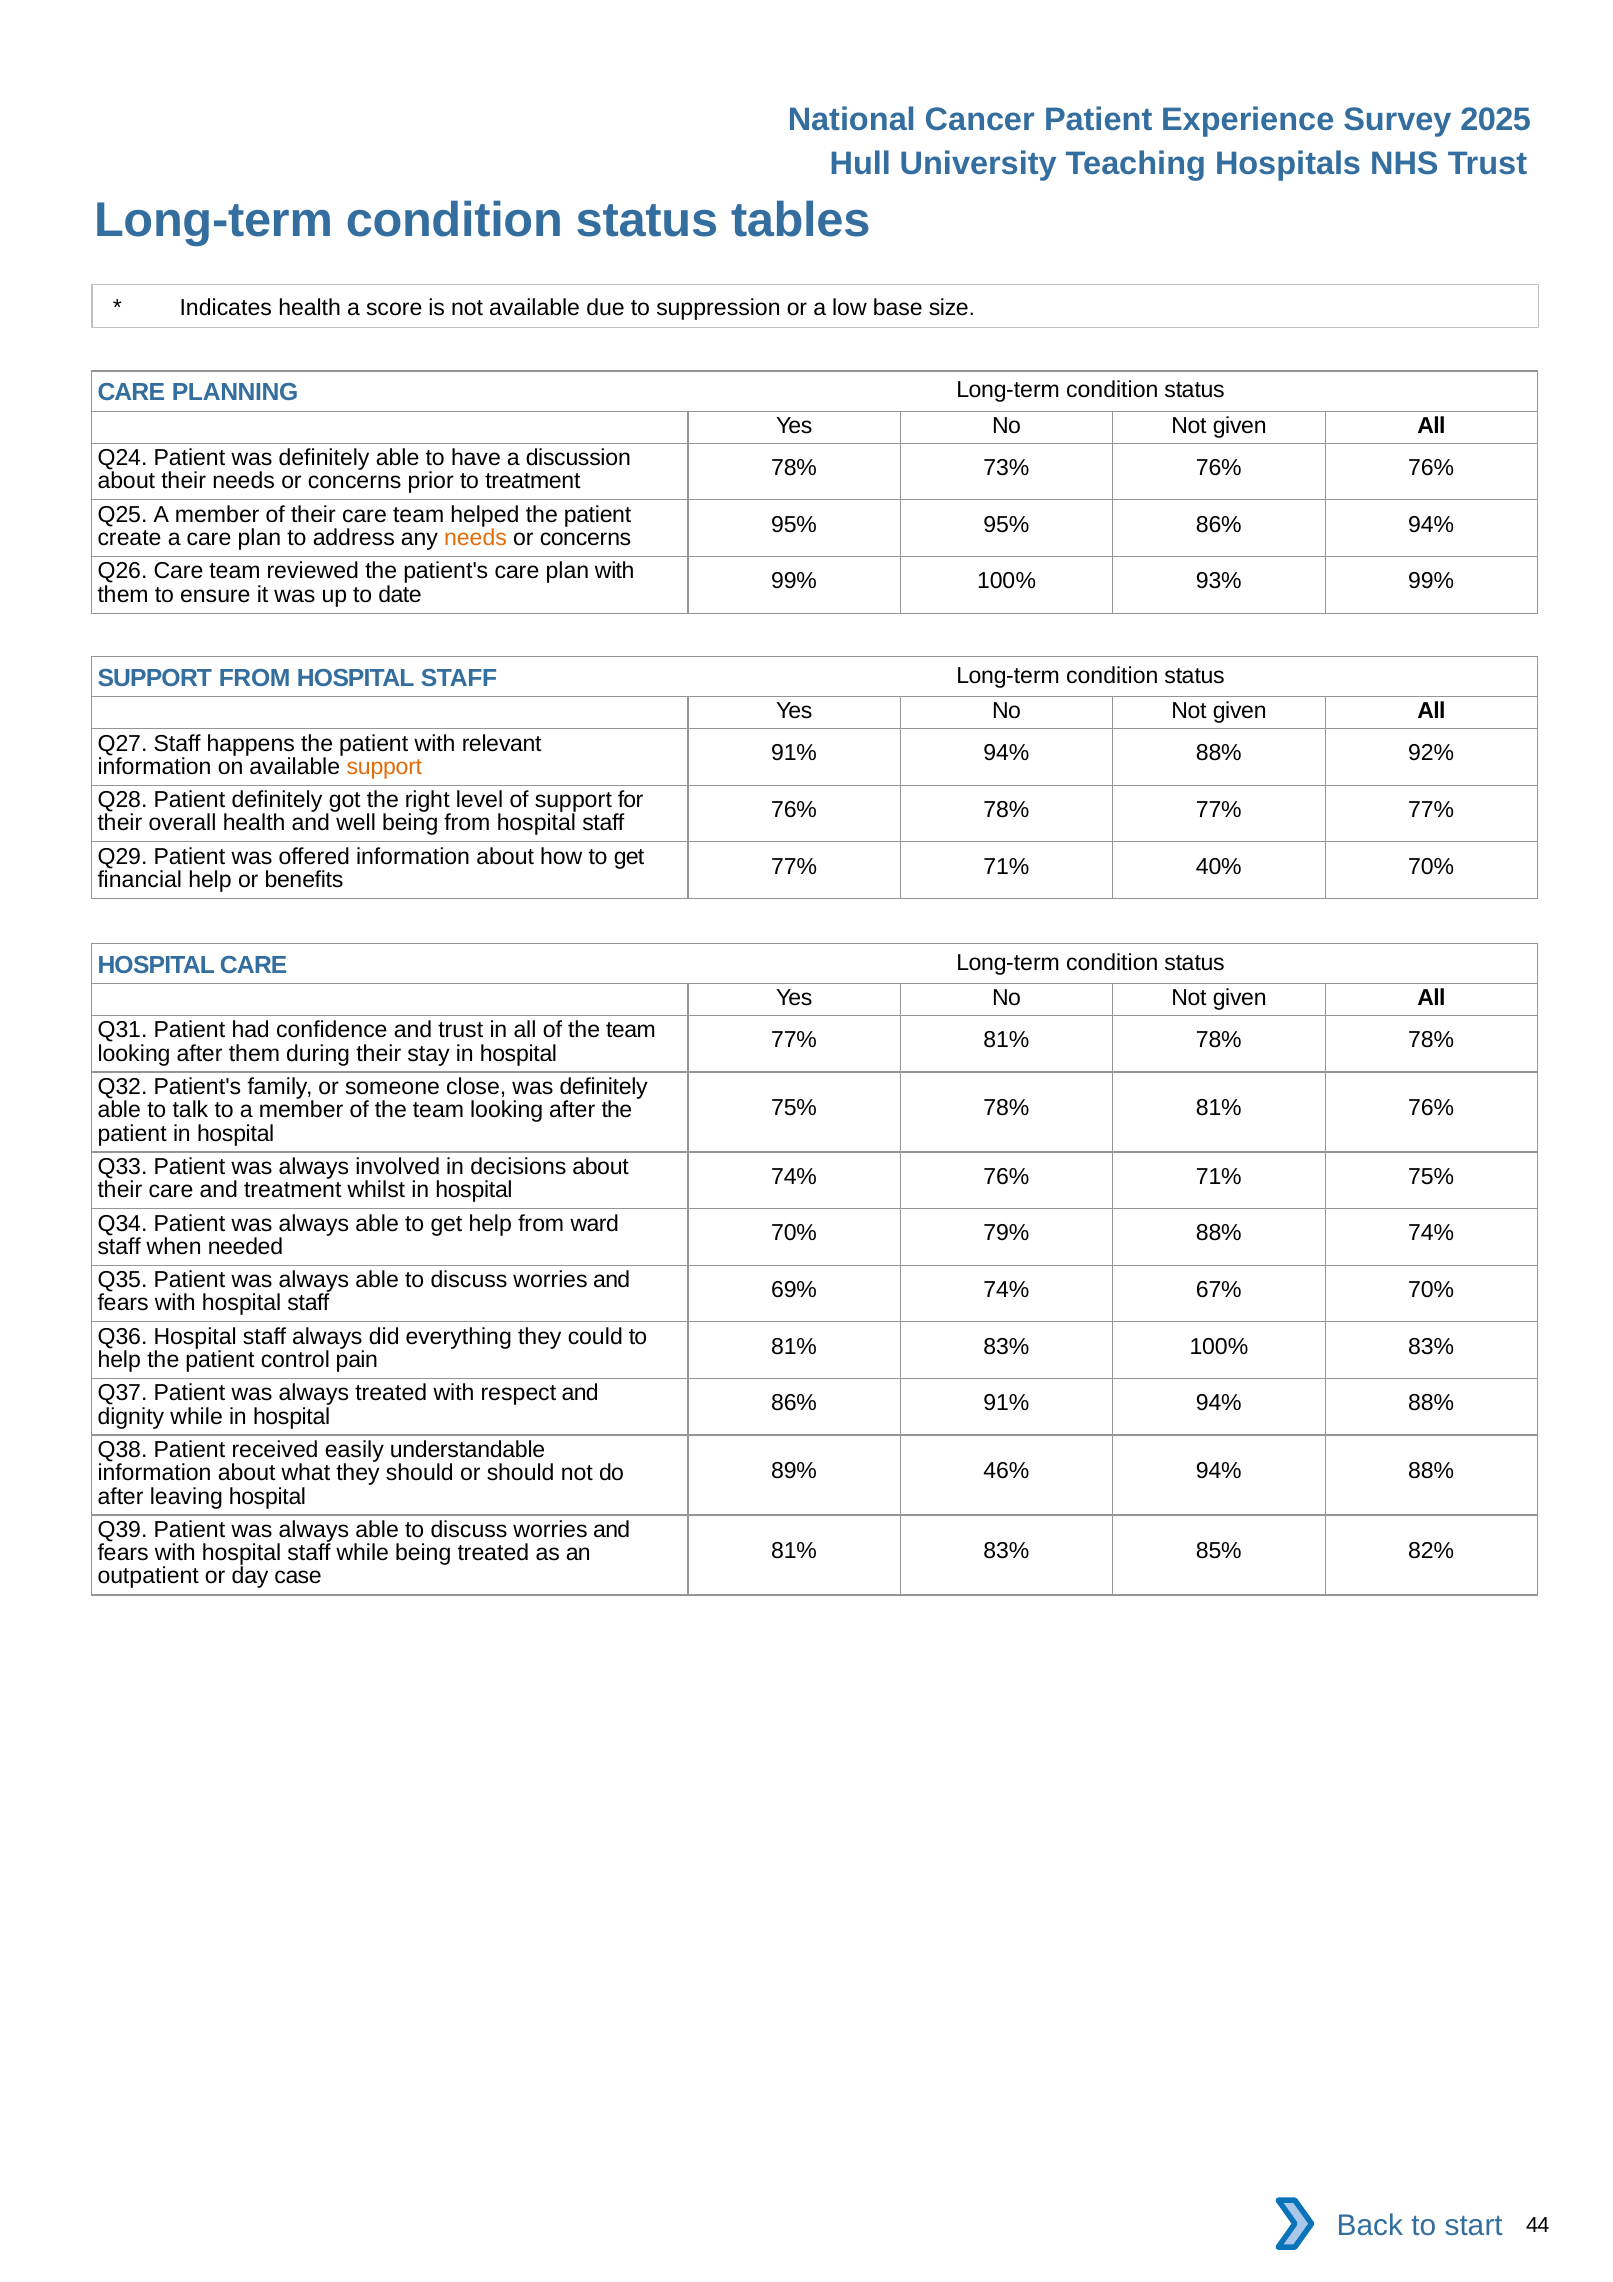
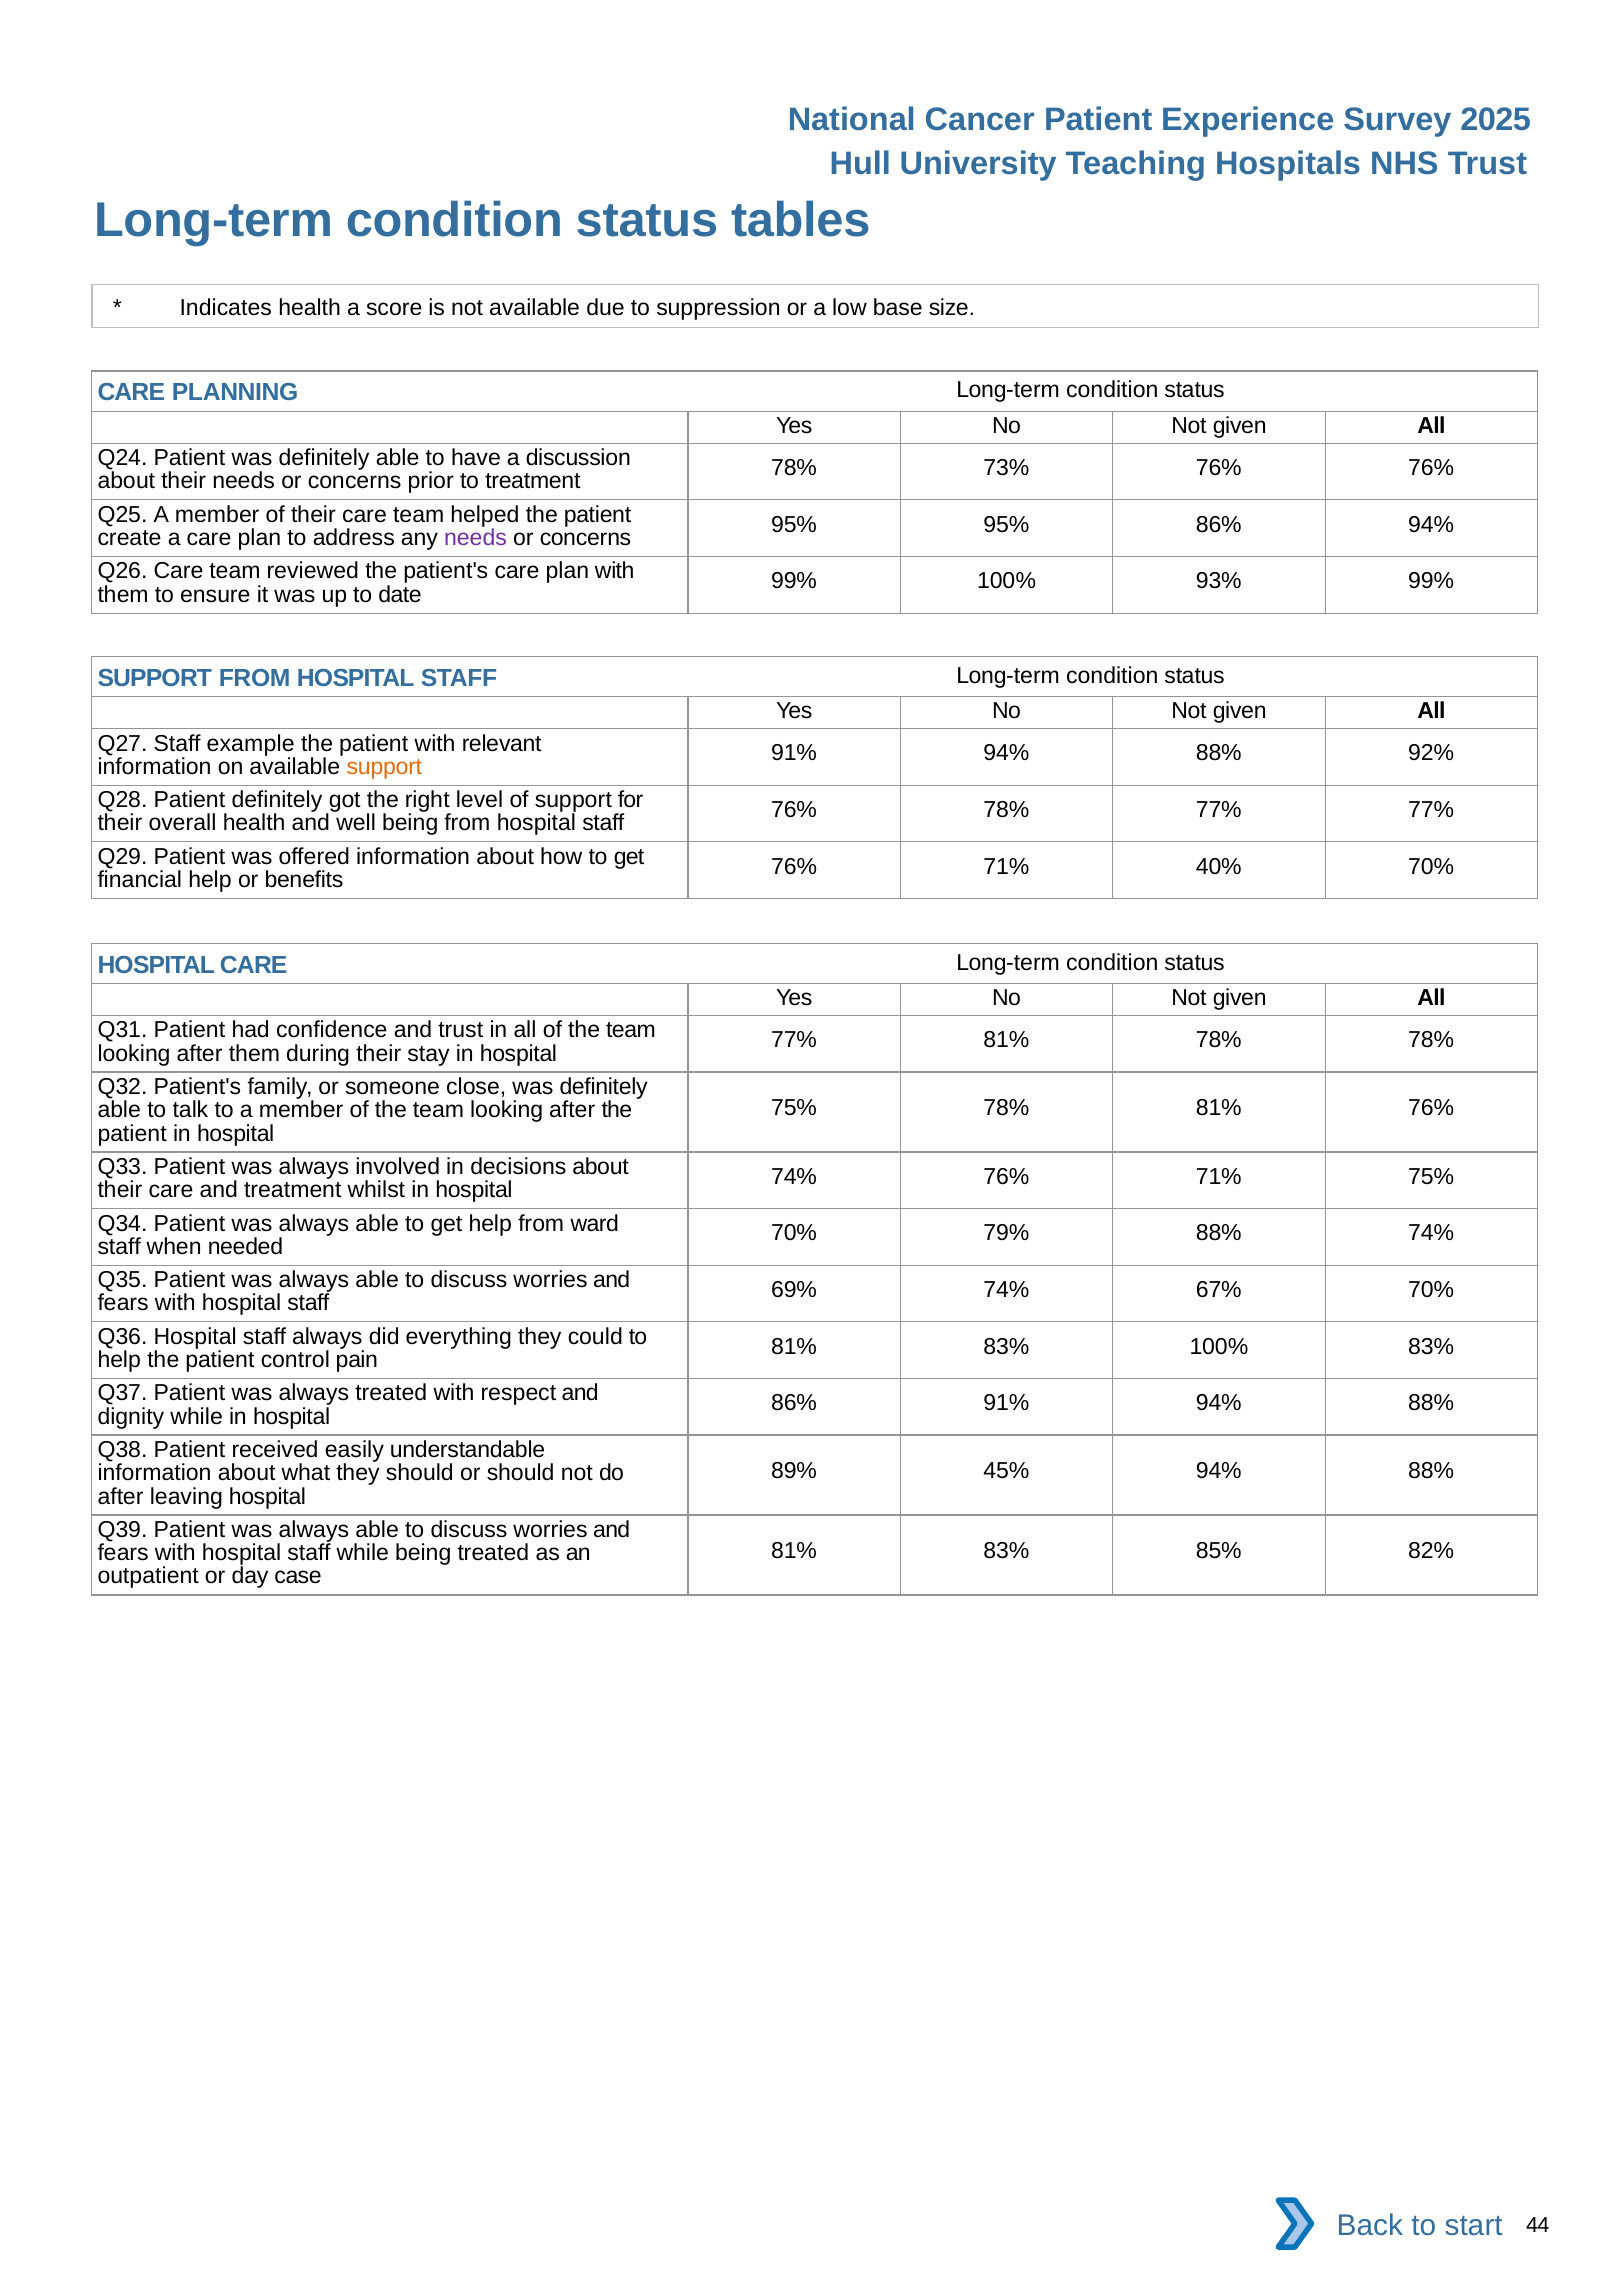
needs at (475, 538) colour: orange -> purple
happens: happens -> example
77% at (794, 867): 77% -> 76%
46%: 46% -> 45%
